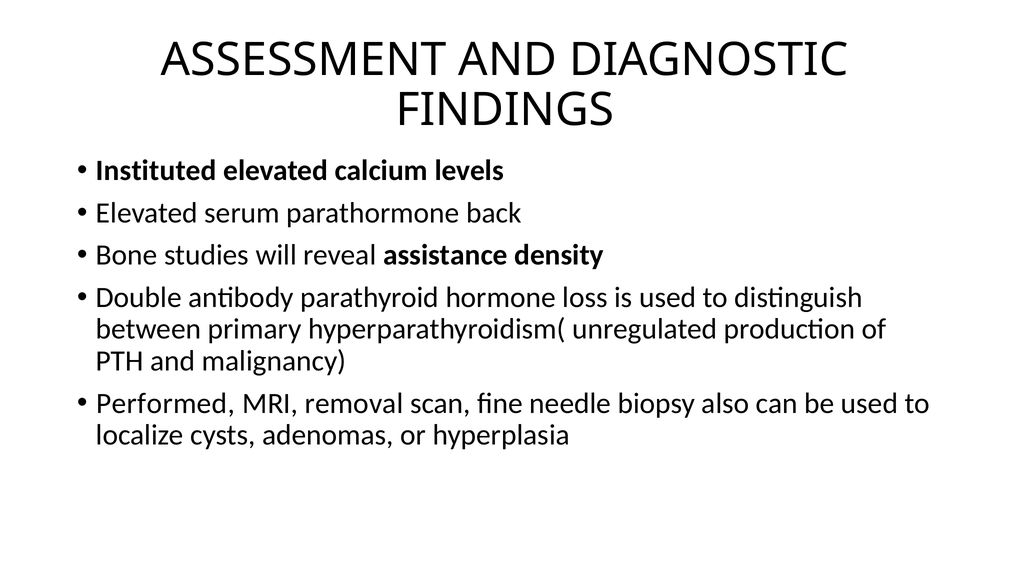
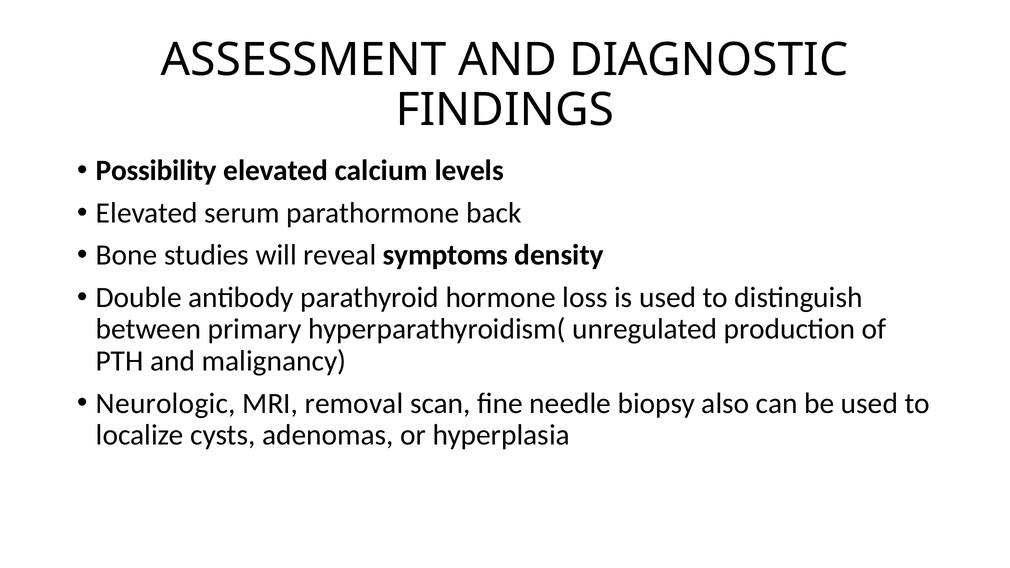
Instituted: Instituted -> Possibility
assistance: assistance -> symptoms
Performed: Performed -> Neurologic
